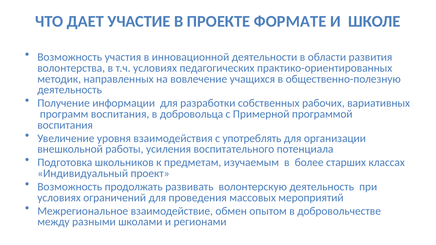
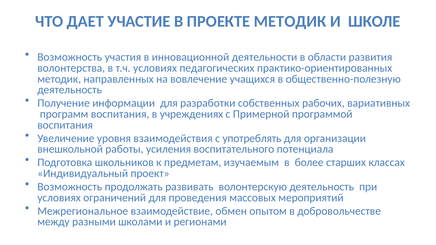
ПРОЕКТЕ ФОРМАТЕ: ФОРМАТЕ -> МЕТОДИК
добровольца: добровольца -> учреждениях
